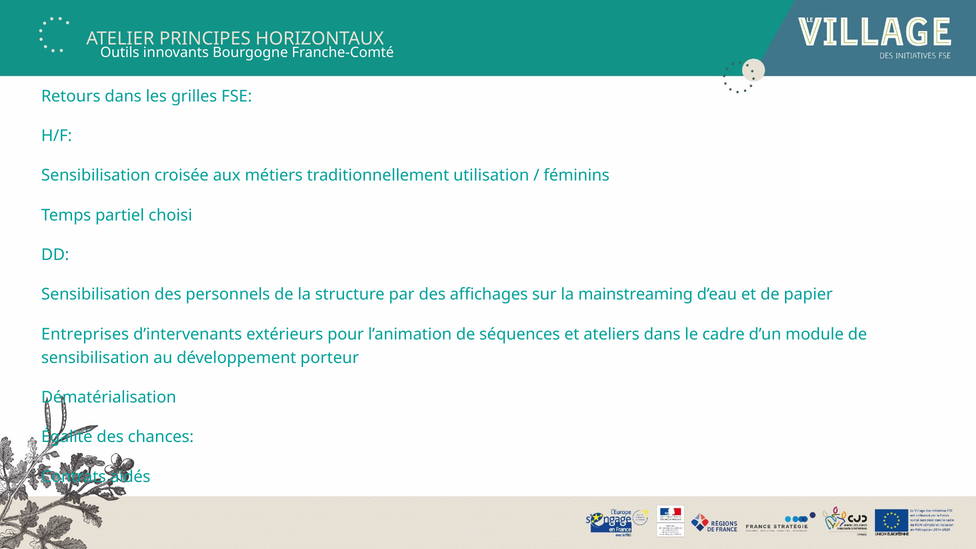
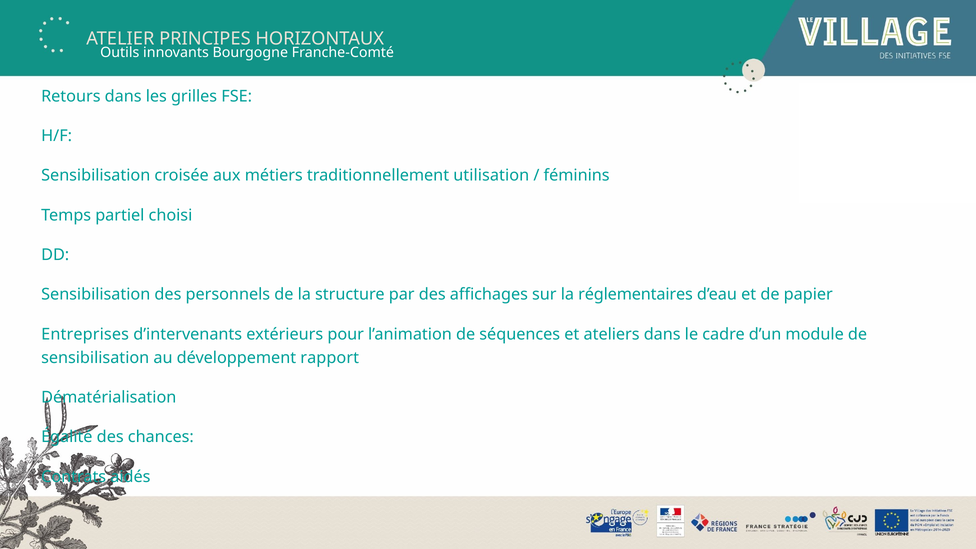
mainstreaming: mainstreaming -> réglementaires
porteur: porteur -> rapport
